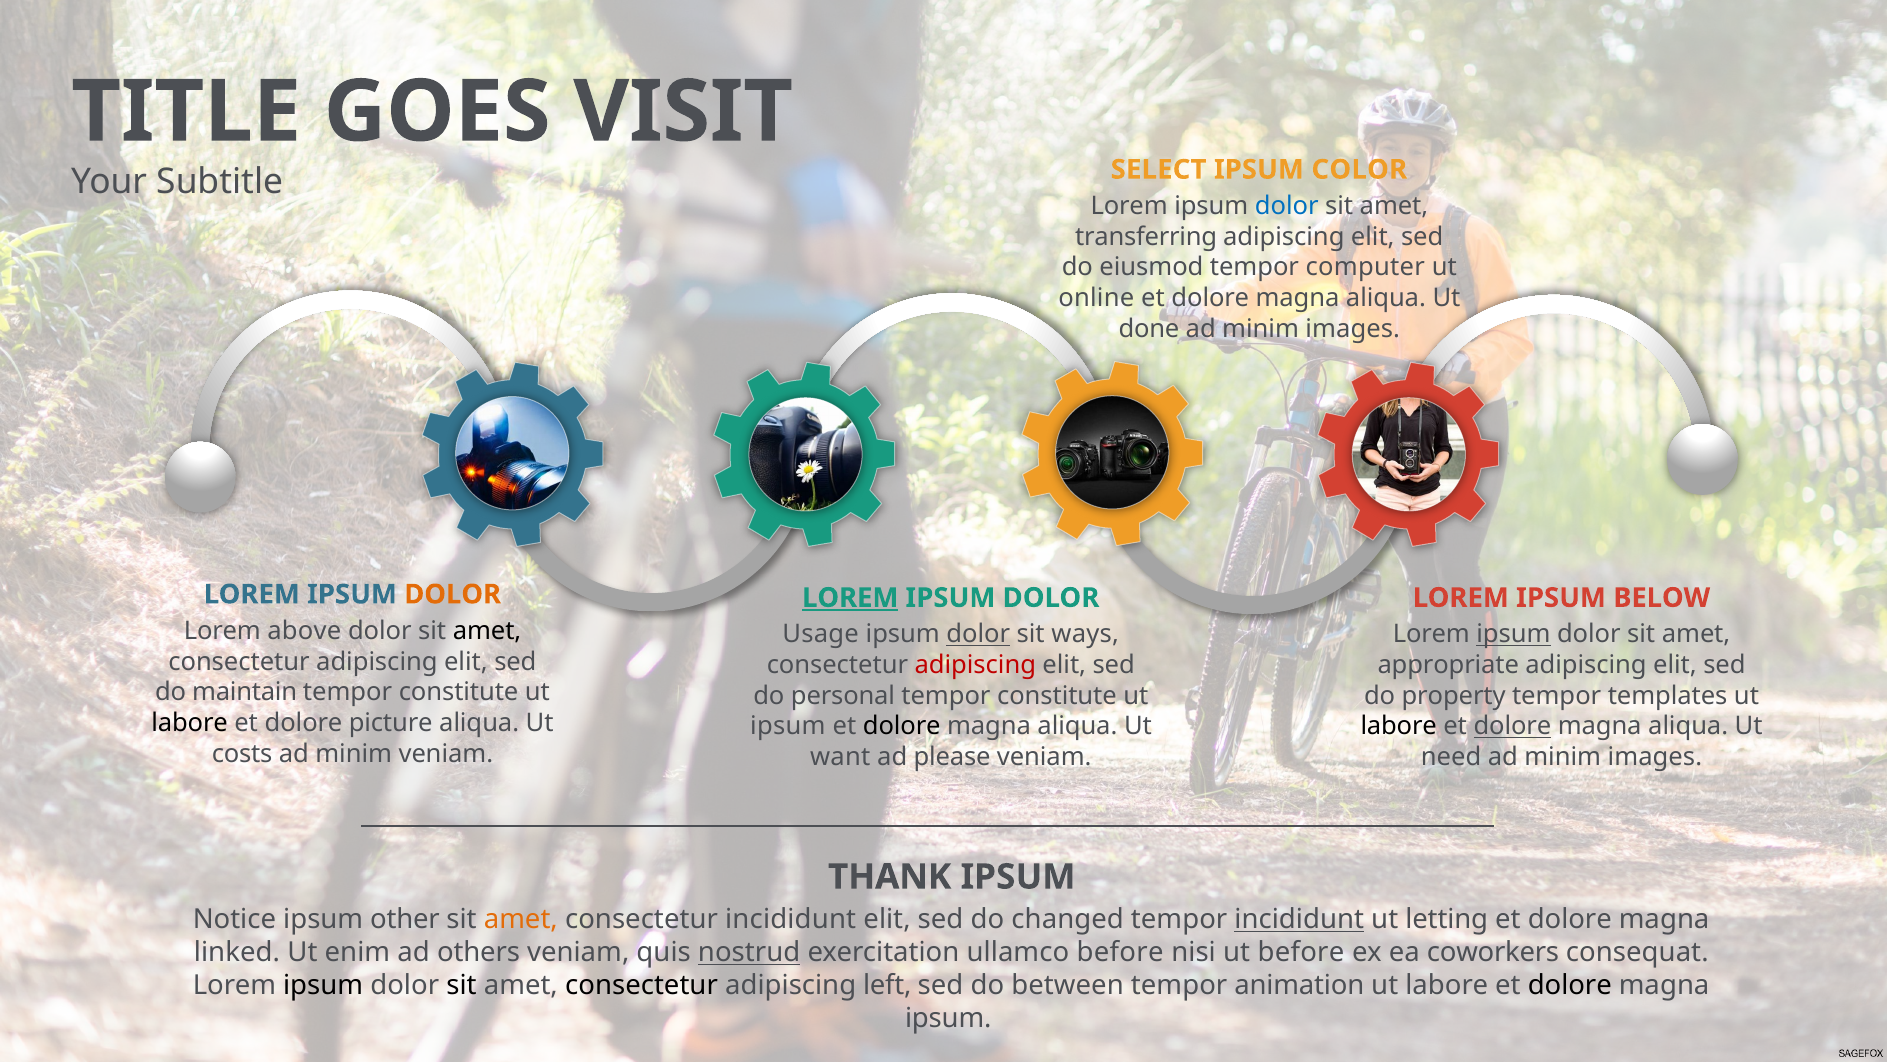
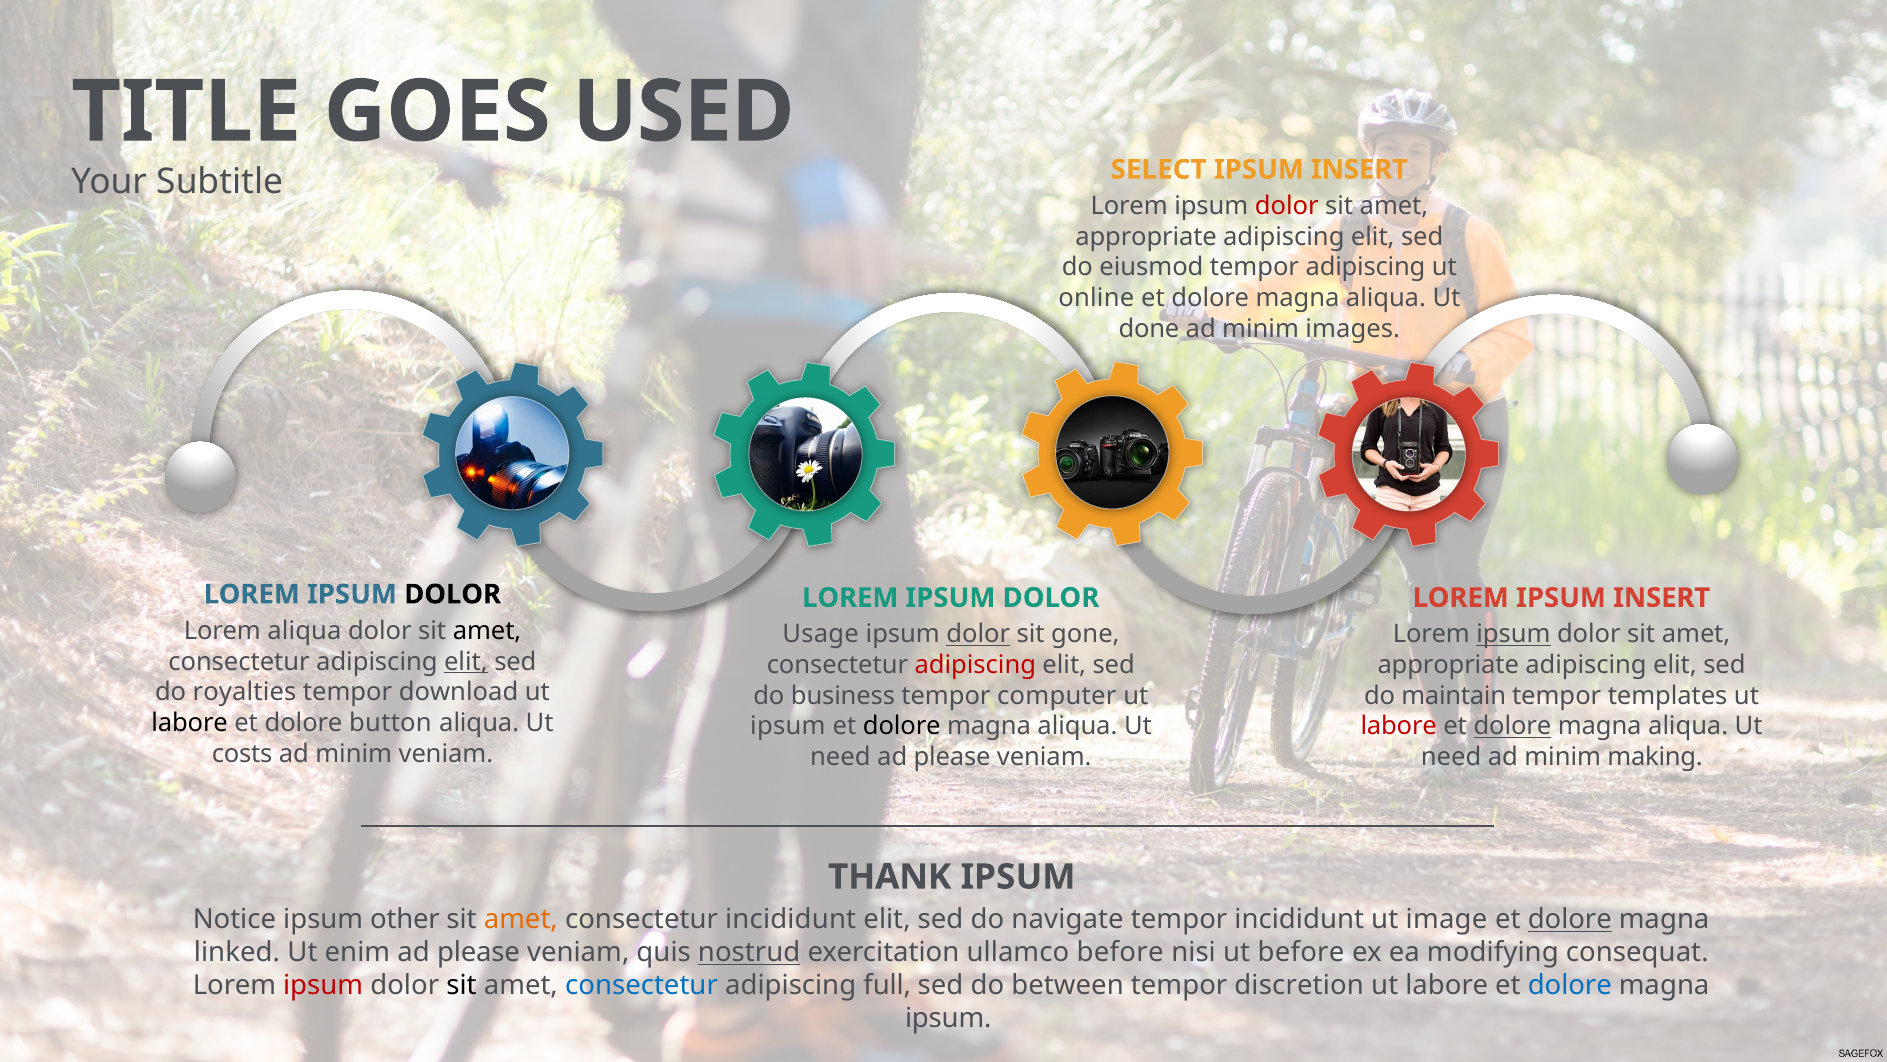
VISIT: VISIT -> USED
COLOR at (1359, 169): COLOR -> INSERT
dolor at (1287, 206) colour: blue -> red
transferring at (1146, 237): transferring -> appropriate
tempor computer: computer -> adipiscing
DOLOR at (453, 594) colour: orange -> black
LOREM at (850, 598) underline: present -> none
LOREM IPSUM BELOW: BELOW -> INSERT
Lorem above: above -> aliqua
ways: ways -> gone
elit at (466, 661) underline: none -> present
maintain: maintain -> royalties
constitute at (459, 692): constitute -> download
personal: personal -> business
constitute at (1057, 695): constitute -> computer
property: property -> maintain
picture: picture -> button
labore at (1399, 726) colour: black -> red
want at (840, 757): want -> need
images at (1655, 757): images -> making
changed: changed -> navigate
incididunt at (1299, 919) underline: present -> none
letting: letting -> image
dolore at (1570, 919) underline: none -> present
enim ad others: others -> please
coworkers: coworkers -> modifying
ipsum at (323, 985) colour: black -> red
consectetur at (642, 985) colour: black -> blue
left: left -> full
animation: animation -> discretion
dolore at (1570, 985) colour: black -> blue
